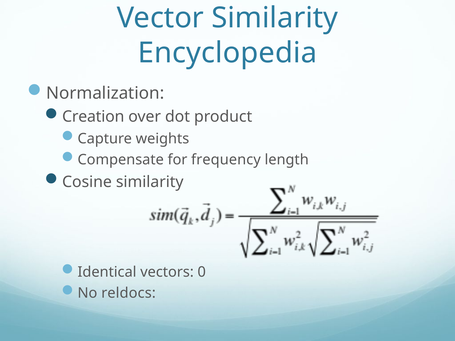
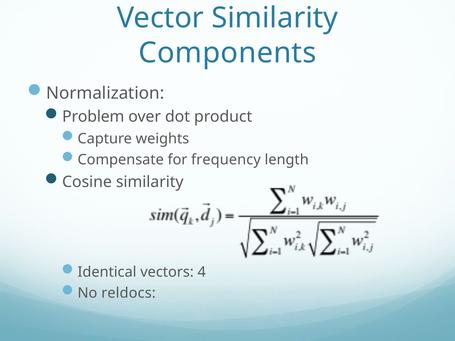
Encyclopedia: Encyclopedia -> Components
Creation: Creation -> Problem
0: 0 -> 4
